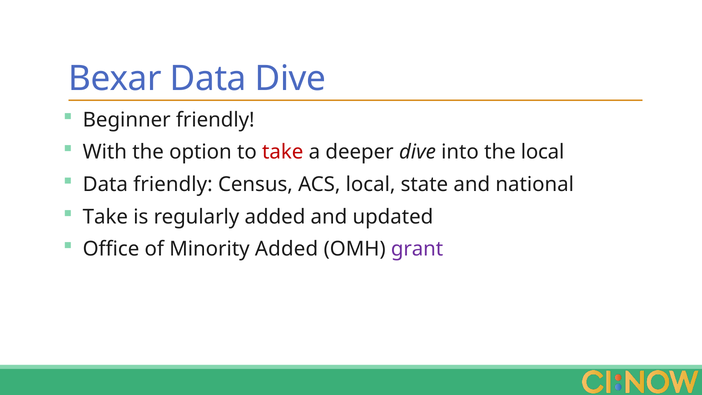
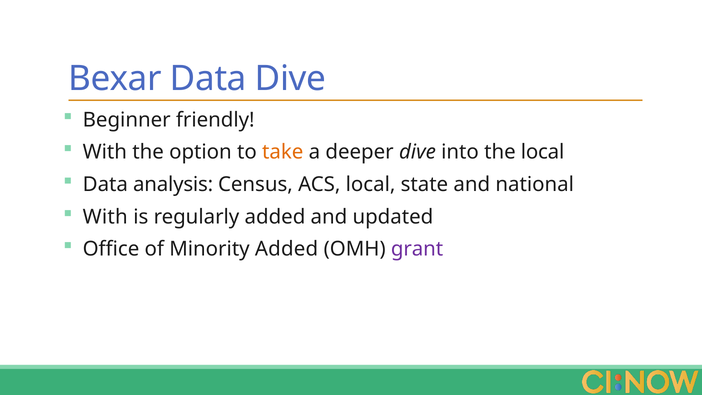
take at (283, 152) colour: red -> orange
Data friendly: friendly -> analysis
Take at (105, 217): Take -> With
